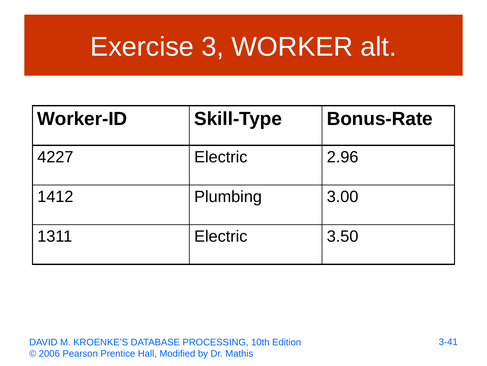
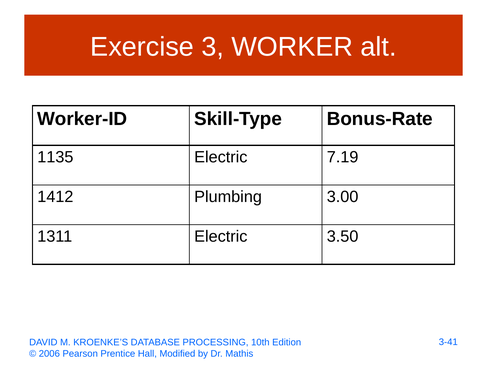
4227: 4227 -> 1135
2.96: 2.96 -> 7.19
